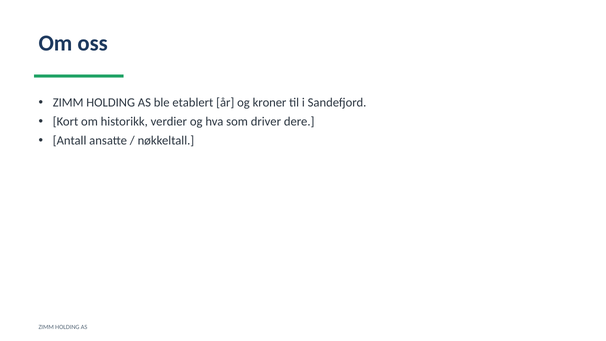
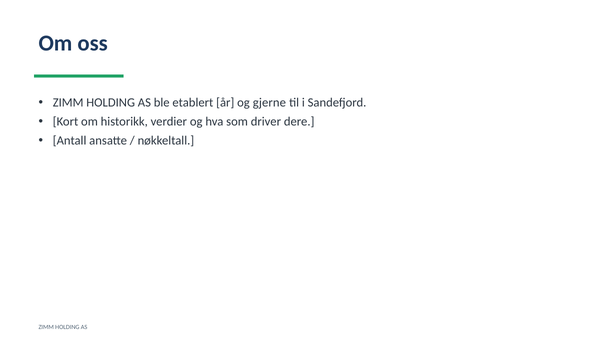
kroner: kroner -> gjerne
